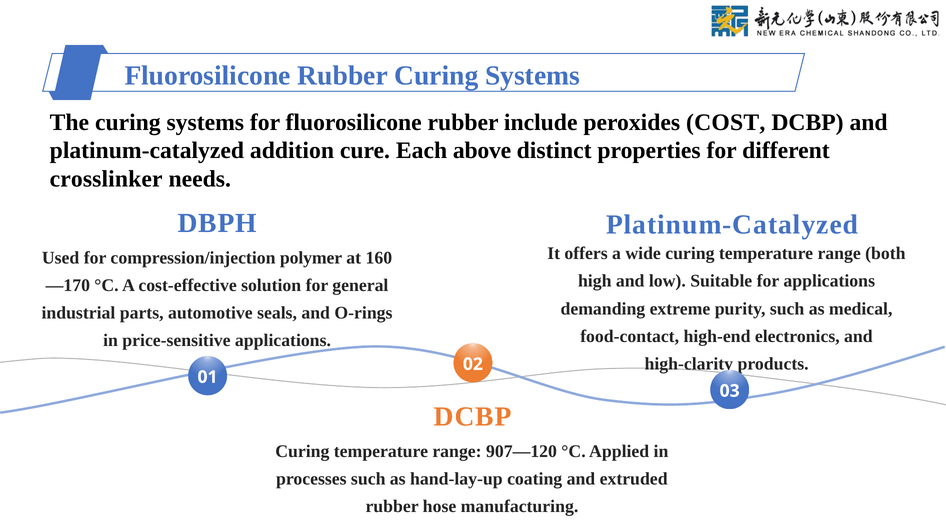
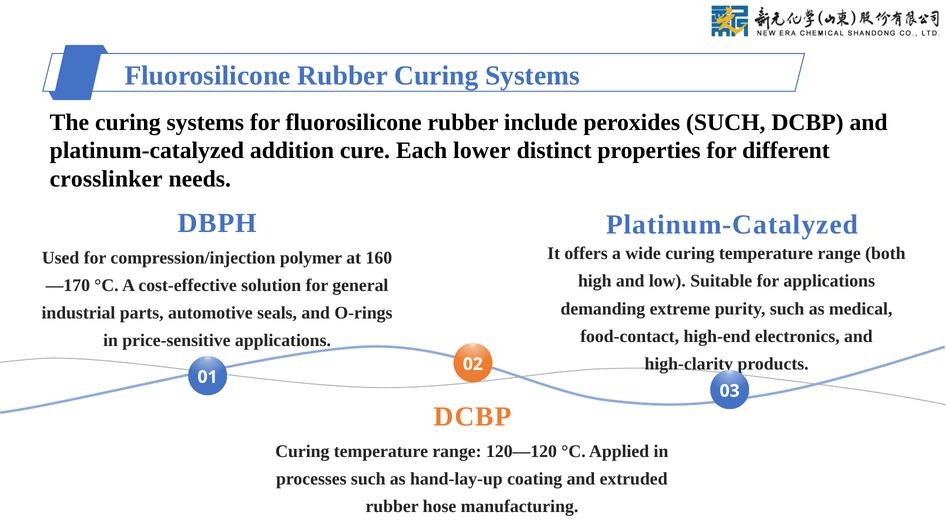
peroxides COST: COST -> SUCH
above: above -> lower
907—120: 907—120 -> 120—120
